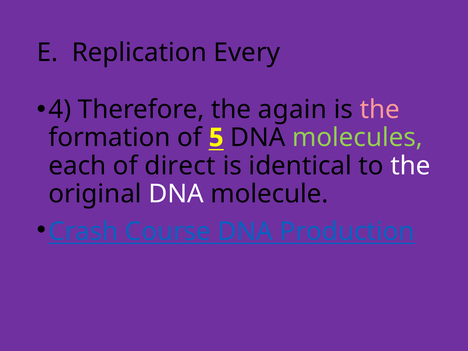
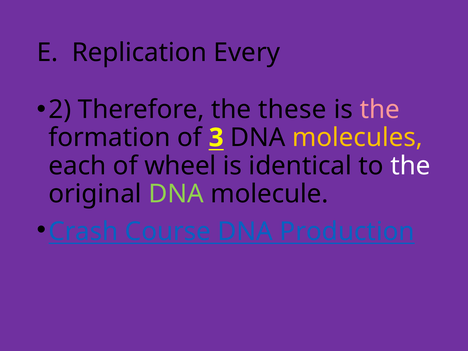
4: 4 -> 2
again: again -> these
5: 5 -> 3
molecules colour: light green -> yellow
direct: direct -> wheel
DNA at (176, 194) colour: white -> light green
